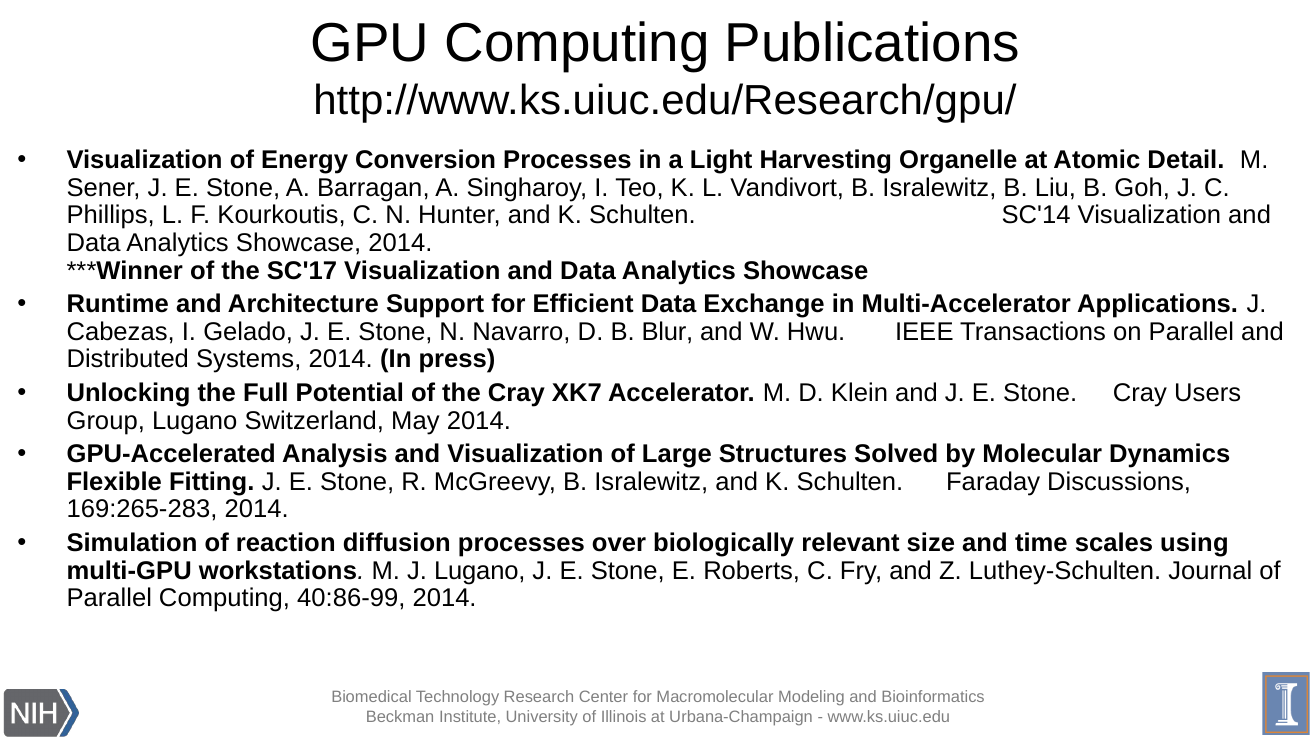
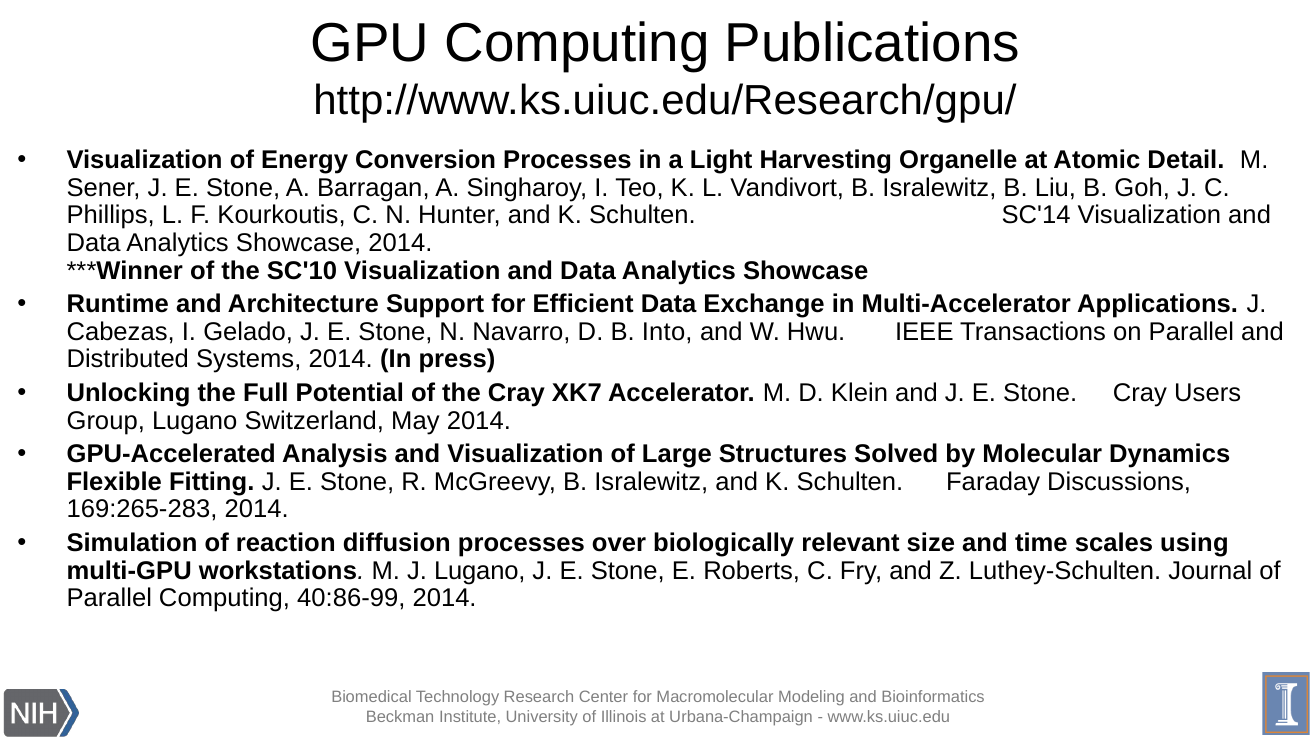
SC'17: SC'17 -> SC'10
Blur: Blur -> Into
